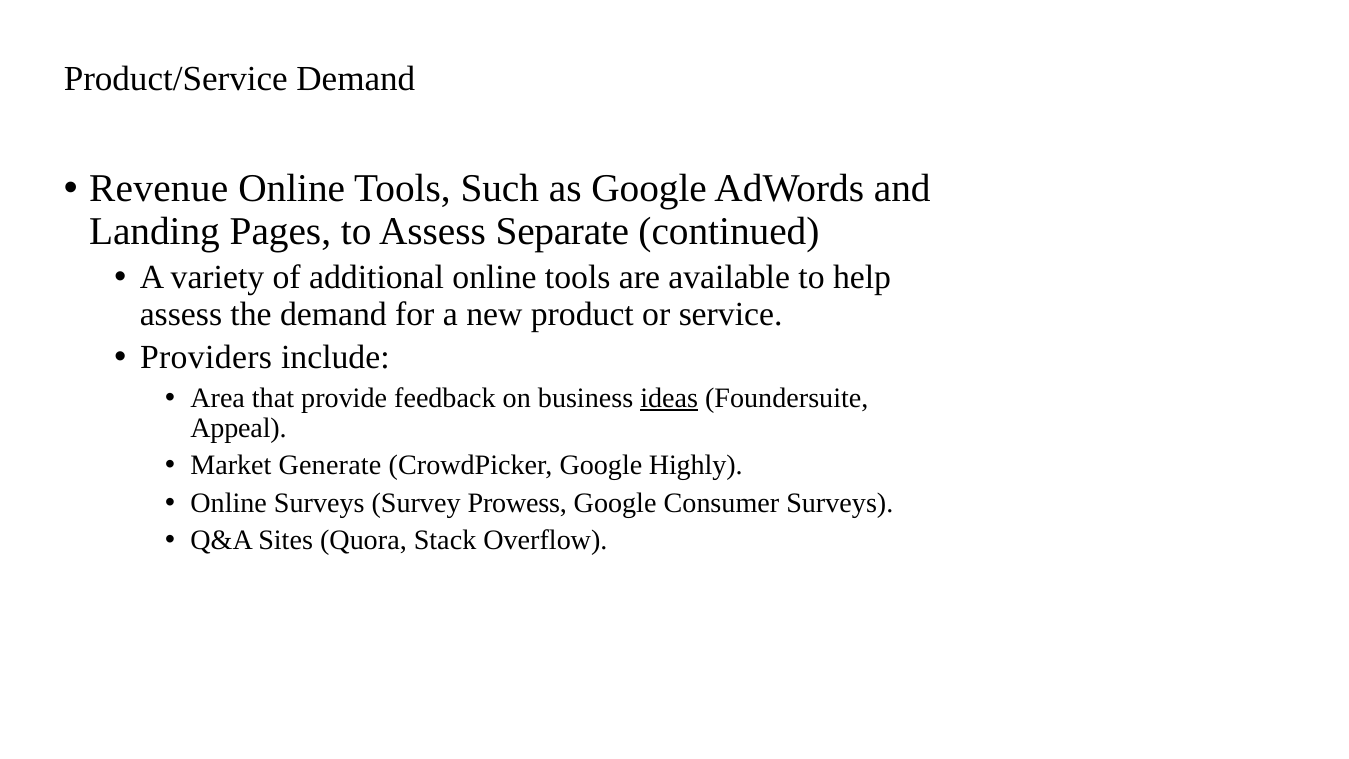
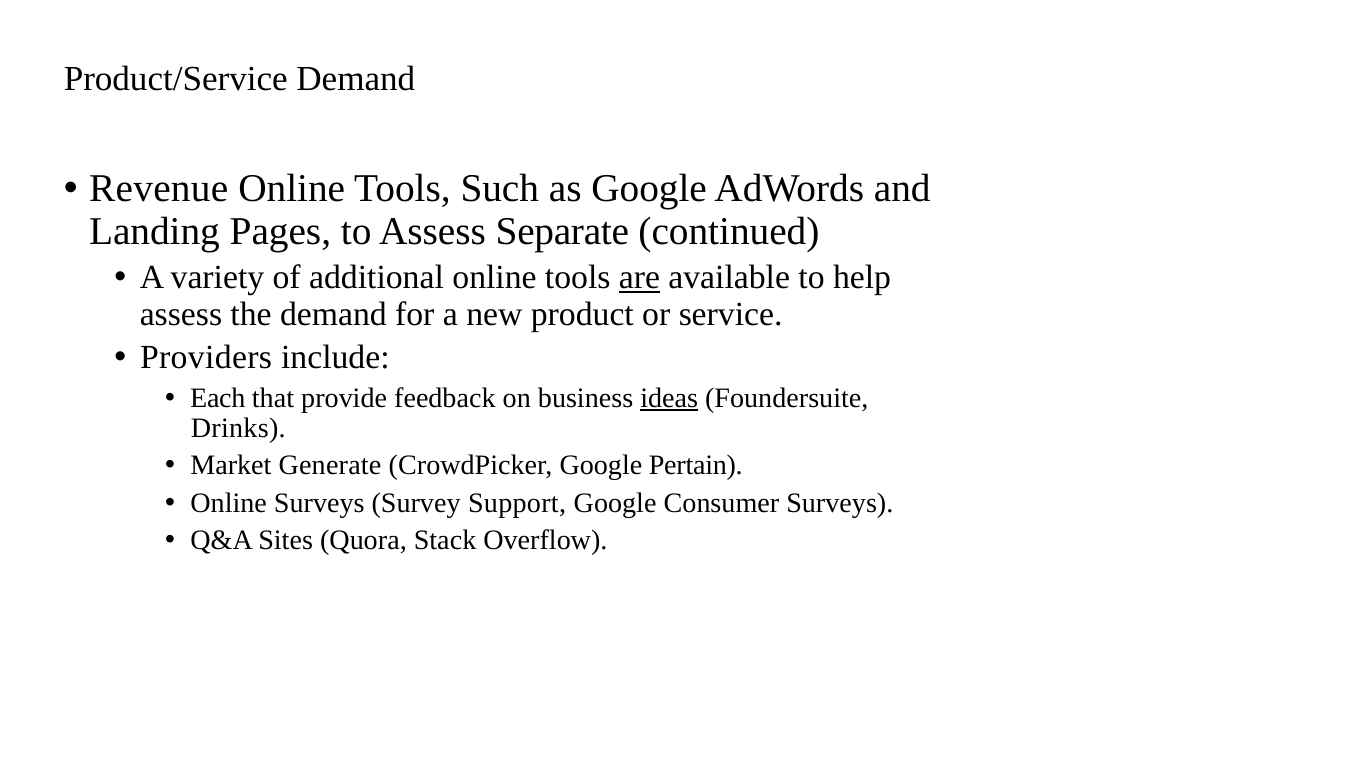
are underline: none -> present
Area: Area -> Each
Appeal: Appeal -> Drinks
Highly: Highly -> Pertain
Prowess: Prowess -> Support
